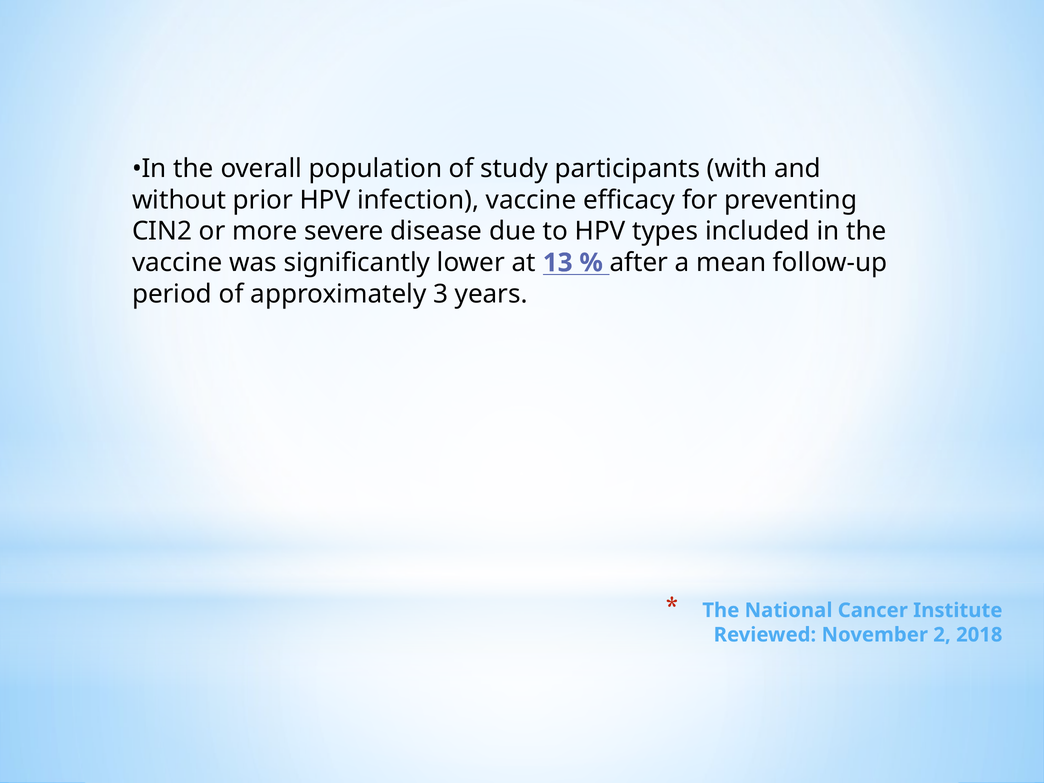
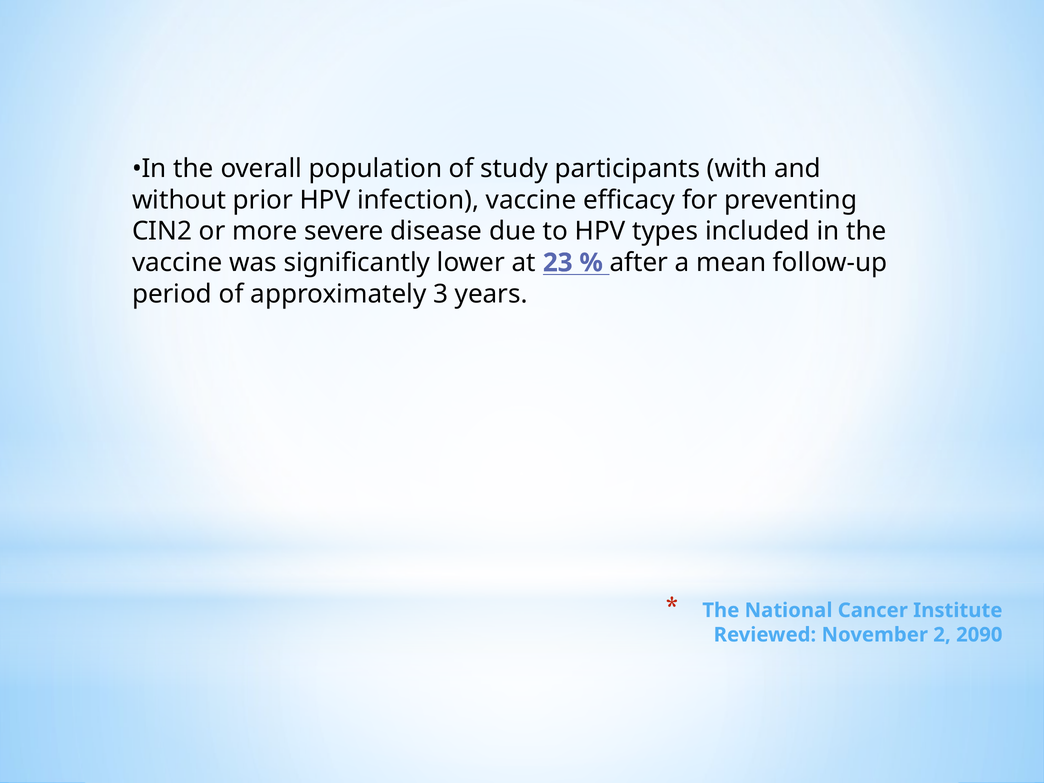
13: 13 -> 23
2018: 2018 -> 2090
